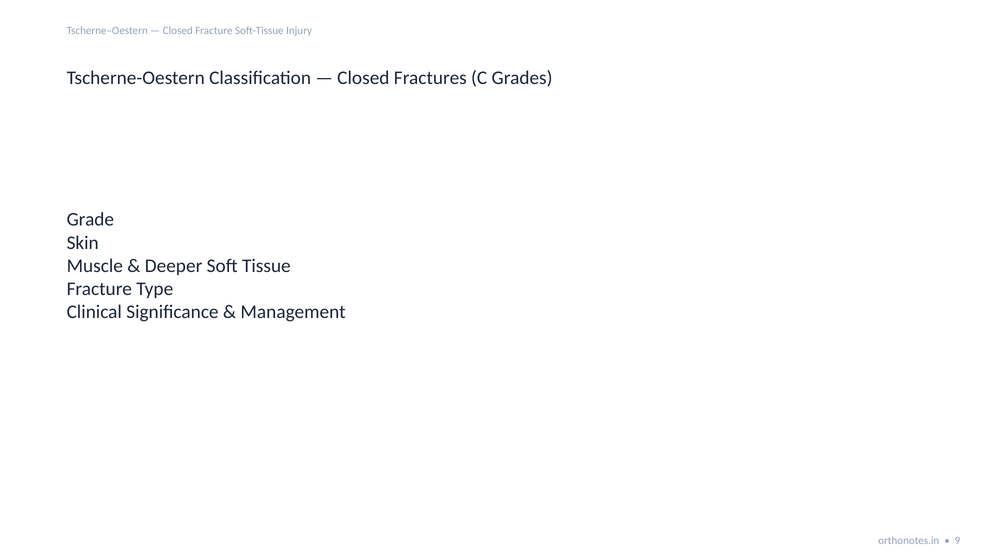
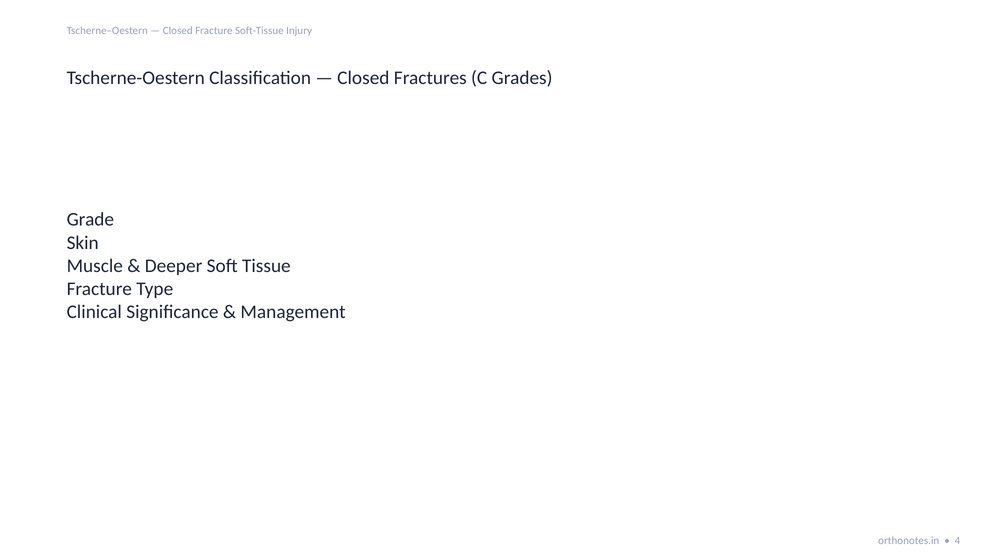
9: 9 -> 4
